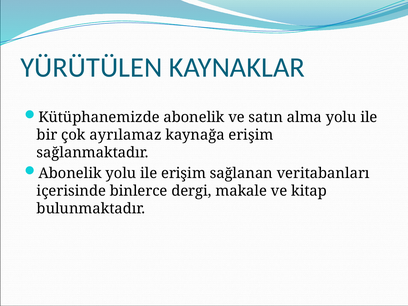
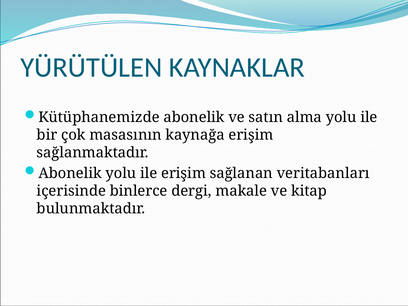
ayrılamaz: ayrılamaz -> masasının
